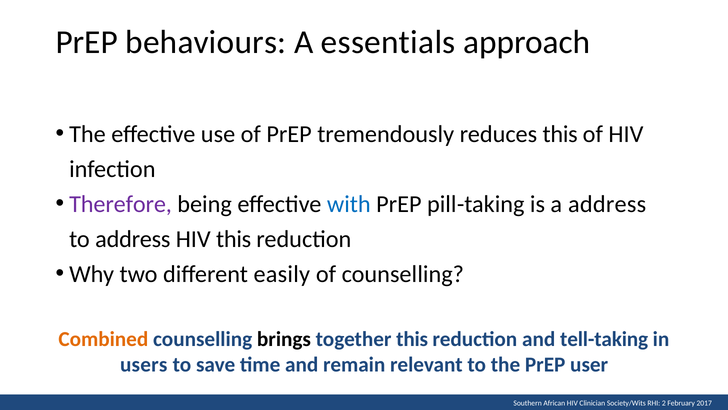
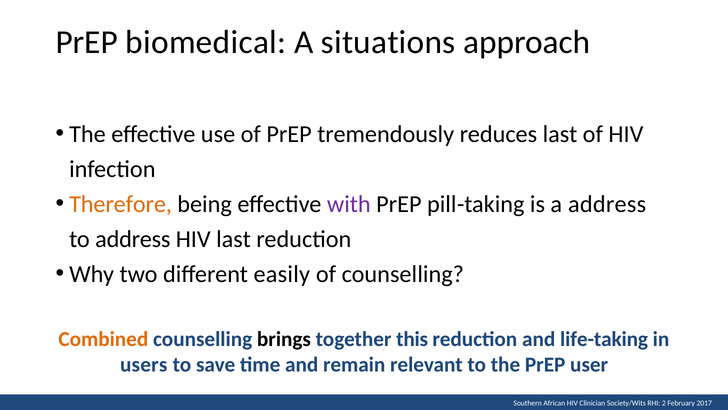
behaviours: behaviours -> biomedical
essentials: essentials -> situations
reduces this: this -> last
Therefore colour: purple -> orange
with colour: blue -> purple
HIV this: this -> last
tell-taking: tell-taking -> life-taking
